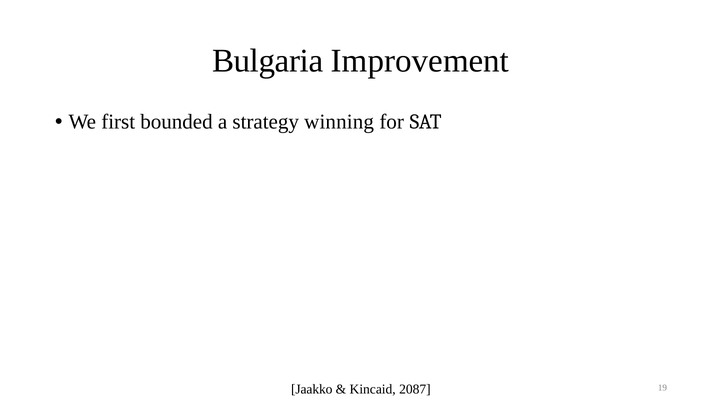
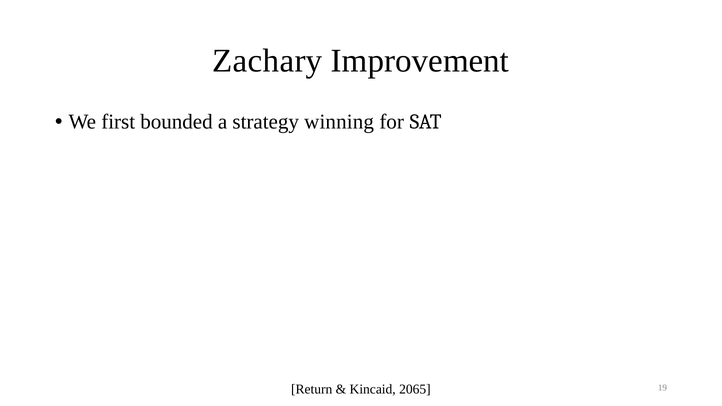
Bulgaria: Bulgaria -> Zachary
Jaakko: Jaakko -> Return
2087: 2087 -> 2065
